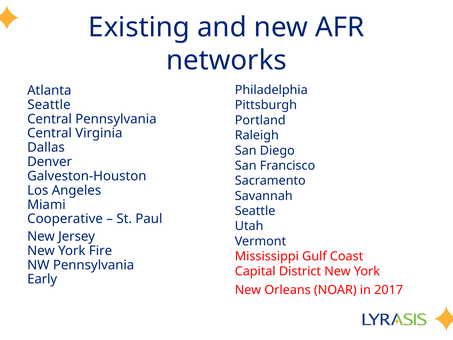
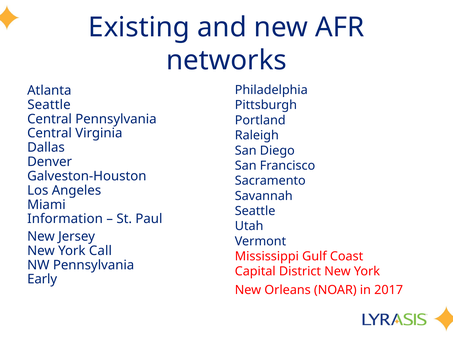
Cooperative: Cooperative -> Information
Fire: Fire -> Call
